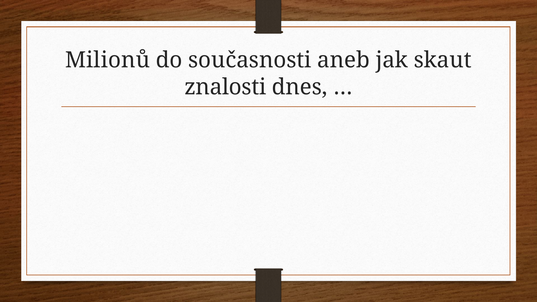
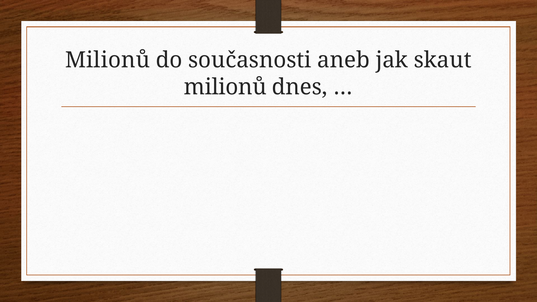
znalosti at (225, 87): znalosti -> milionů
